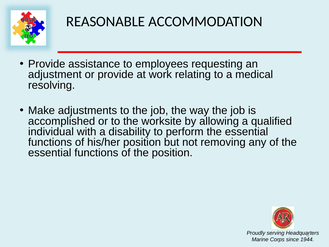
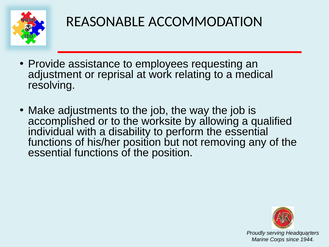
or provide: provide -> reprisal
